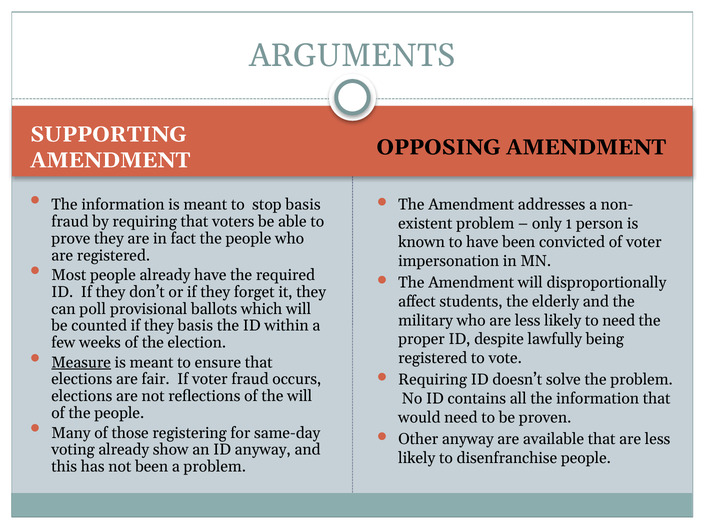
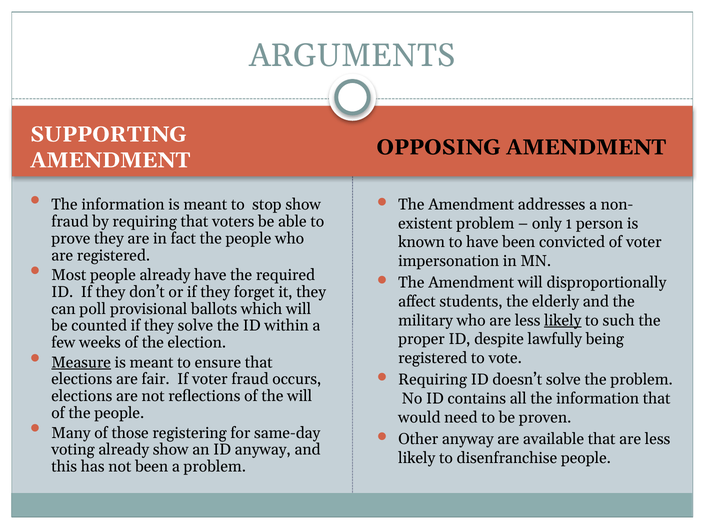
stop basis: basis -> show
likely at (563, 320) underline: none -> present
to need: need -> such
they basis: basis -> solve
